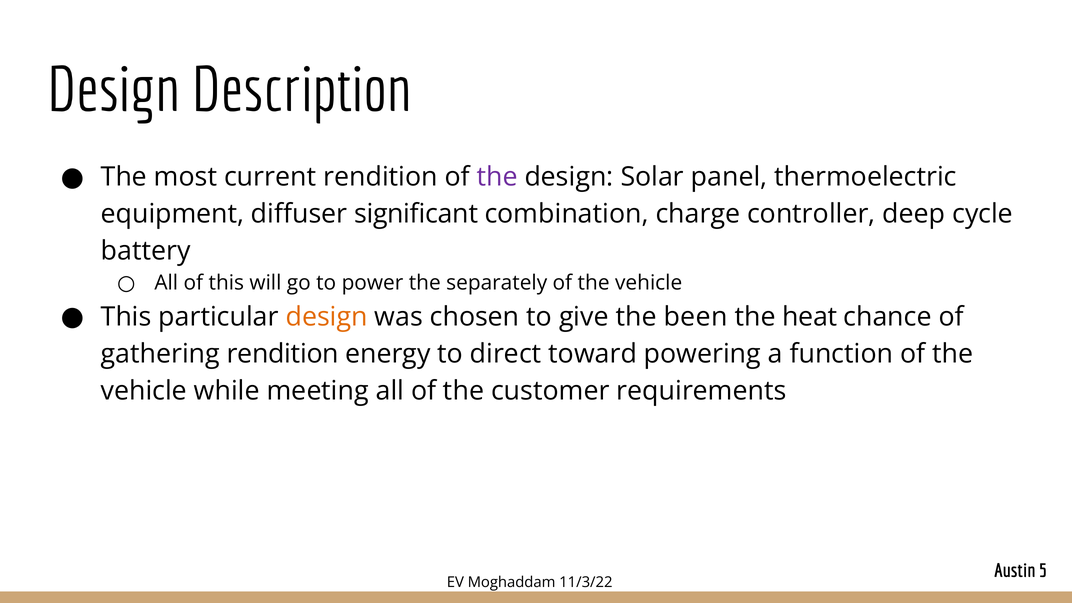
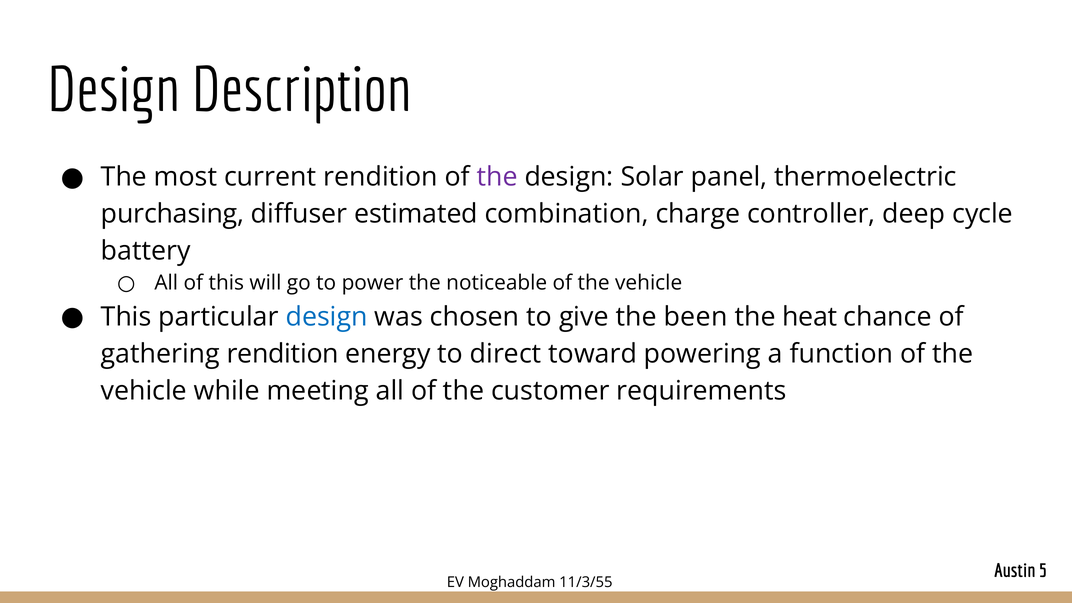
equipment: equipment -> purchasing
significant: significant -> estimated
separately: separately -> noticeable
design at (327, 317) colour: orange -> blue
11/3/22: 11/3/22 -> 11/3/55
